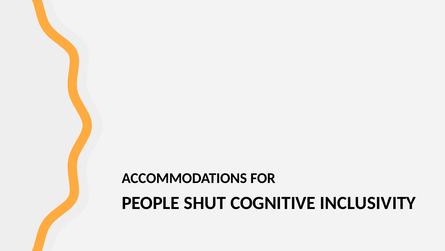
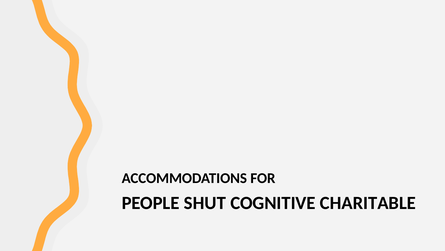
INCLUSIVITY: INCLUSIVITY -> CHARITABLE
